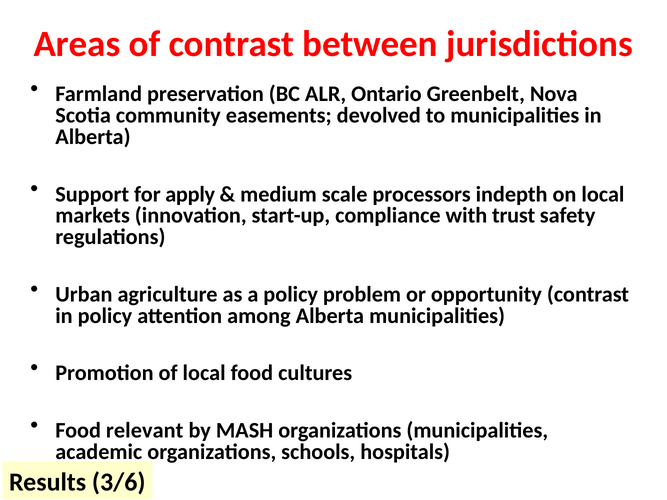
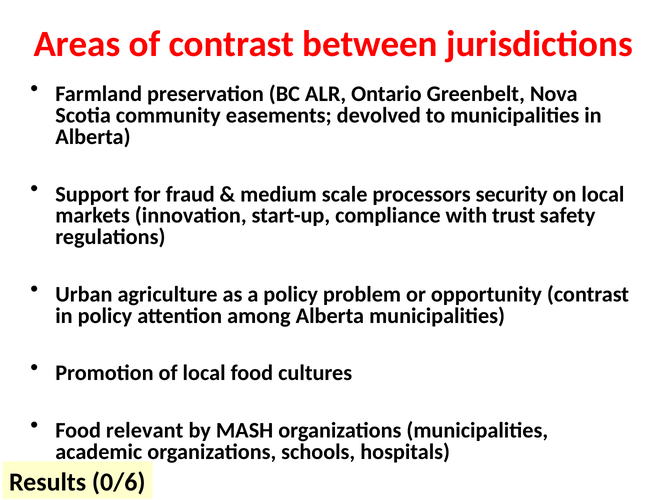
apply: apply -> fraud
indepth: indepth -> security
3/6: 3/6 -> 0/6
